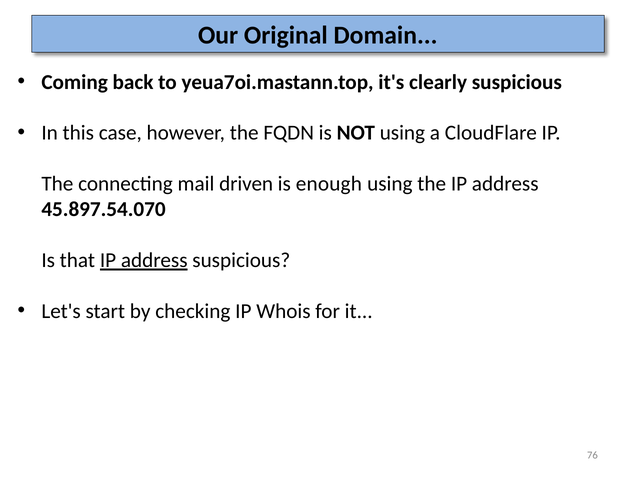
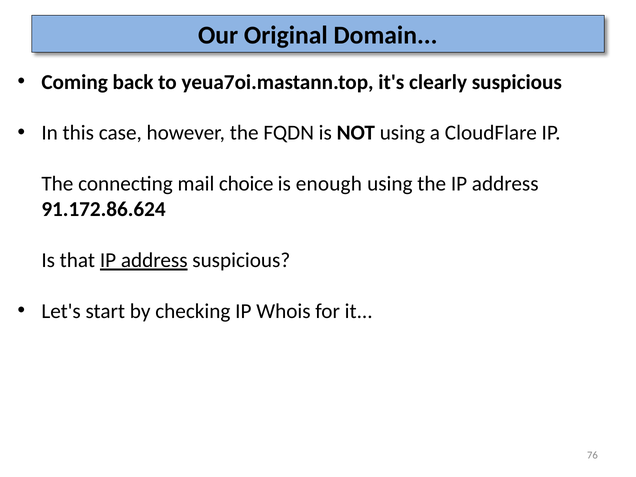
driven: driven -> choice
45.897.54.070: 45.897.54.070 -> 91.172.86.624
